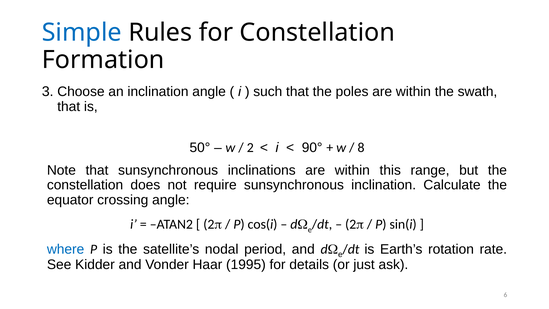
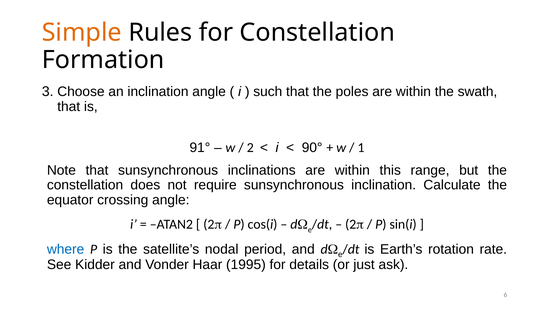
Simple colour: blue -> orange
50°: 50° -> 91°
8: 8 -> 1
